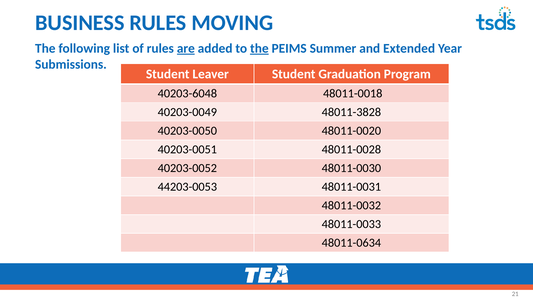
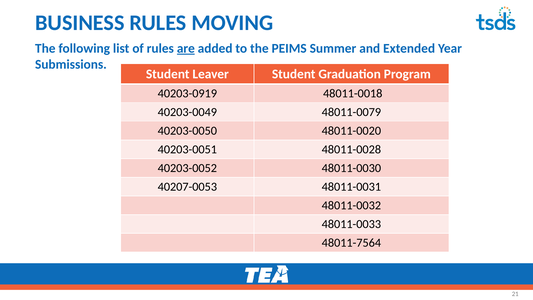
the at (259, 48) underline: present -> none
40203-6048: 40203-6048 -> 40203-0919
48011-3828: 48011-3828 -> 48011-0079
44203-0053: 44203-0053 -> 40207-0053
48011-0634: 48011-0634 -> 48011-7564
